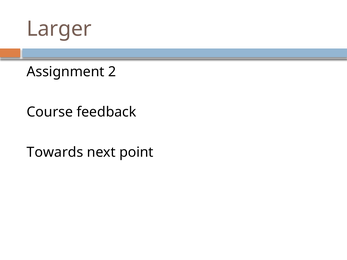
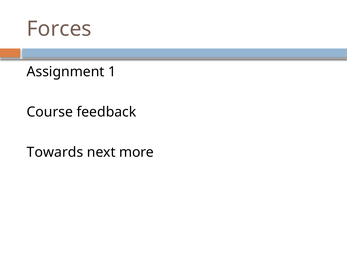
Larger: Larger -> Forces
2: 2 -> 1
point: point -> more
